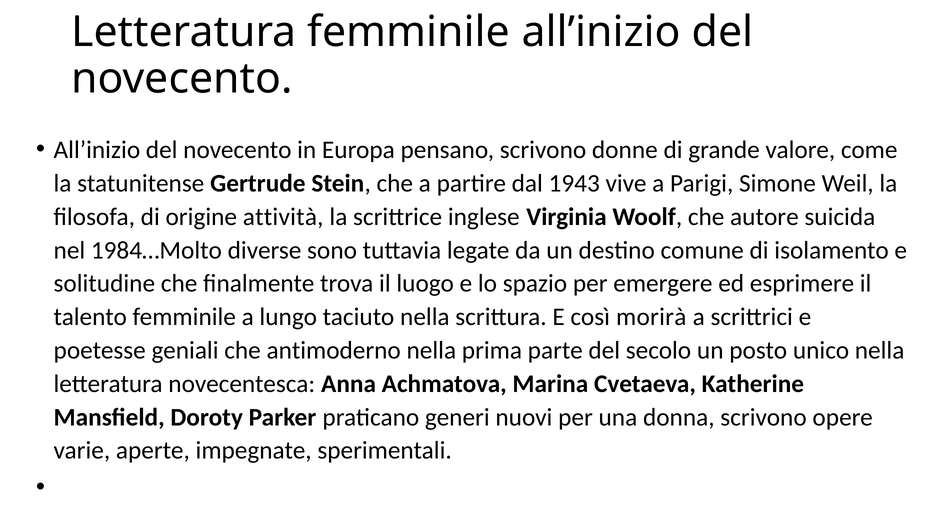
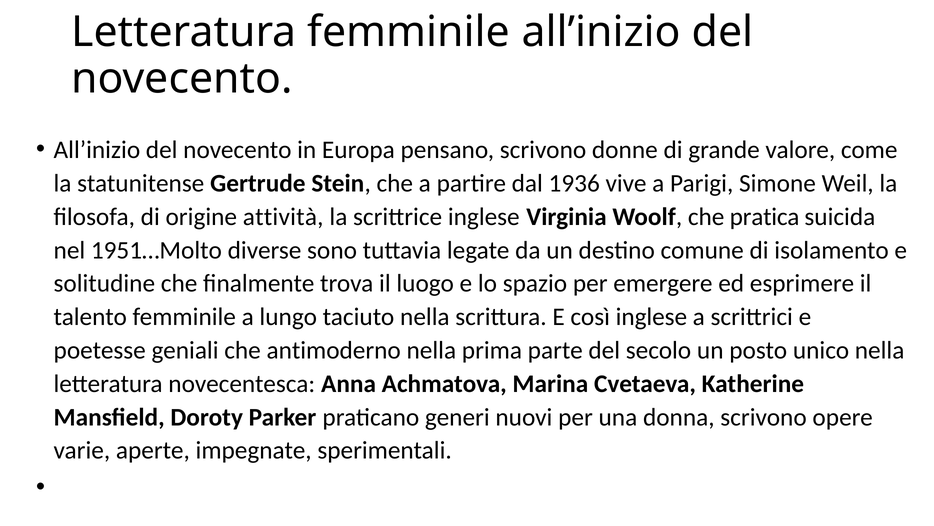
1943: 1943 -> 1936
autore: autore -> pratica
1984…Molto: 1984…Molto -> 1951…Molto
così morirà: morirà -> inglese
